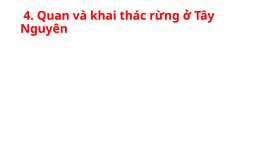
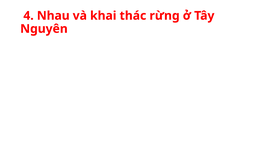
Quan: Quan -> Nhau
